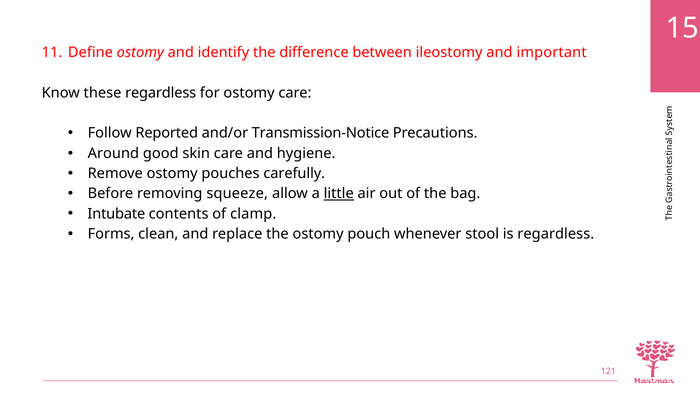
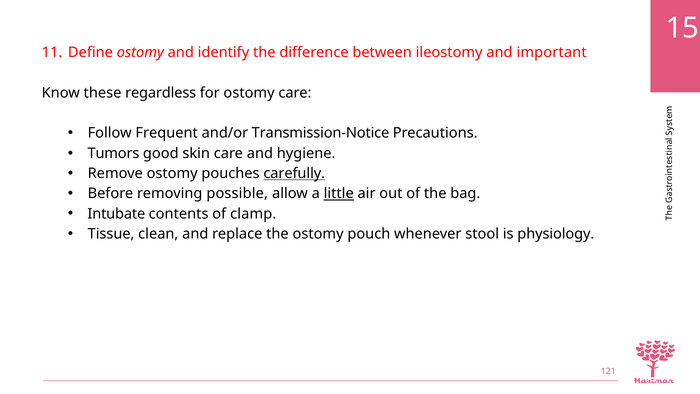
Reported: Reported -> Frequent
Around: Around -> Tumors
carefully underline: none -> present
squeeze: squeeze -> possible
Forms: Forms -> Tissue
is regardless: regardless -> physiology
